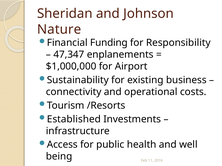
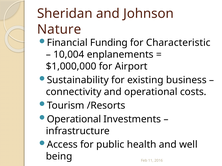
Responsibility: Responsibility -> Characteristic
47,347: 47,347 -> 10,004
Established at (74, 119): Established -> Operational
